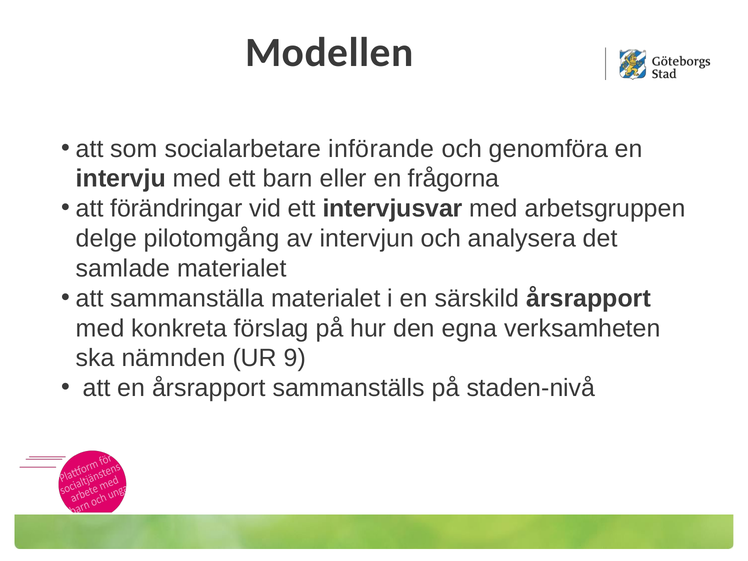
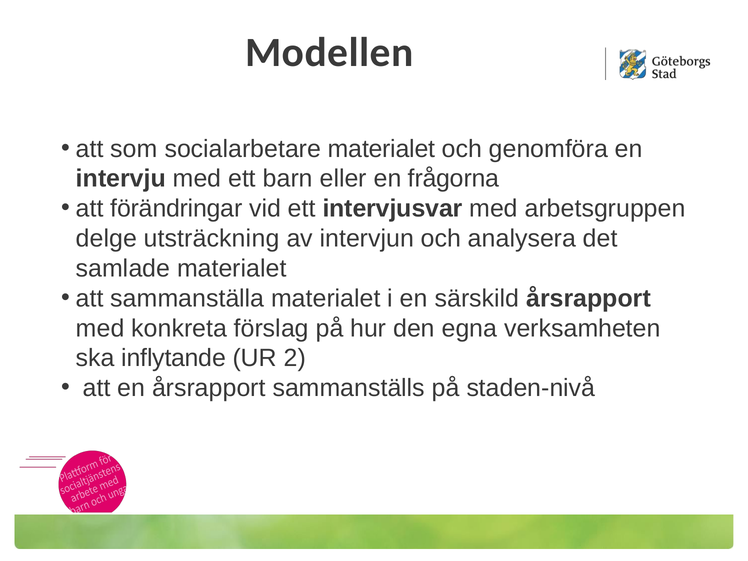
socialarbetare införande: införande -> materialet
pilotomgång: pilotomgång -> utsträckning
nämnden: nämnden -> inflytande
9: 9 -> 2
